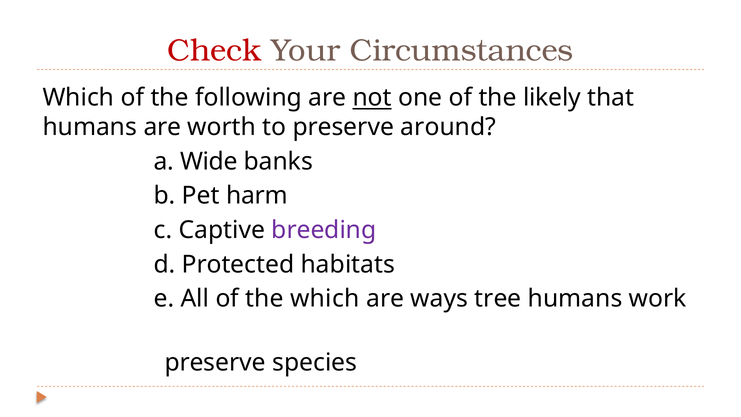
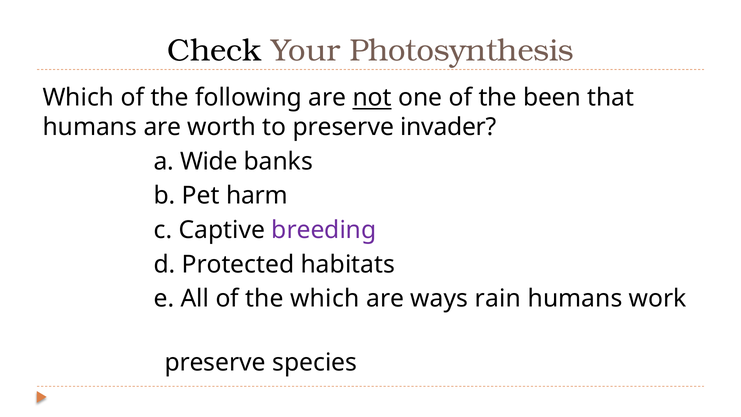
Check colour: red -> black
Circumstances: Circumstances -> Photosynthesis
likely: likely -> been
around: around -> invader
tree: tree -> rain
